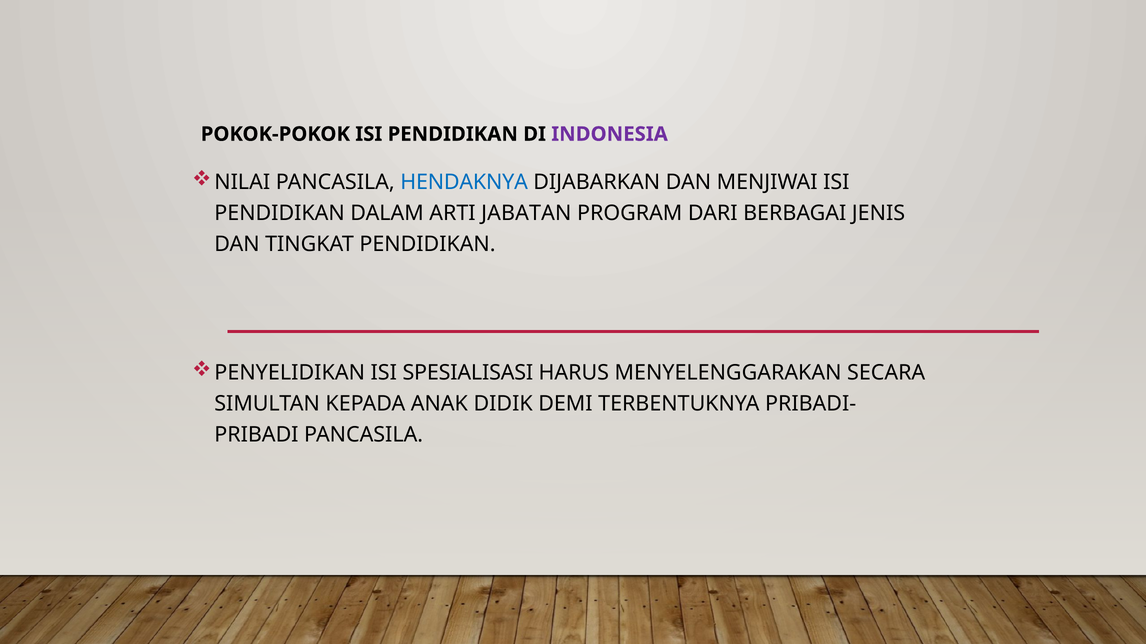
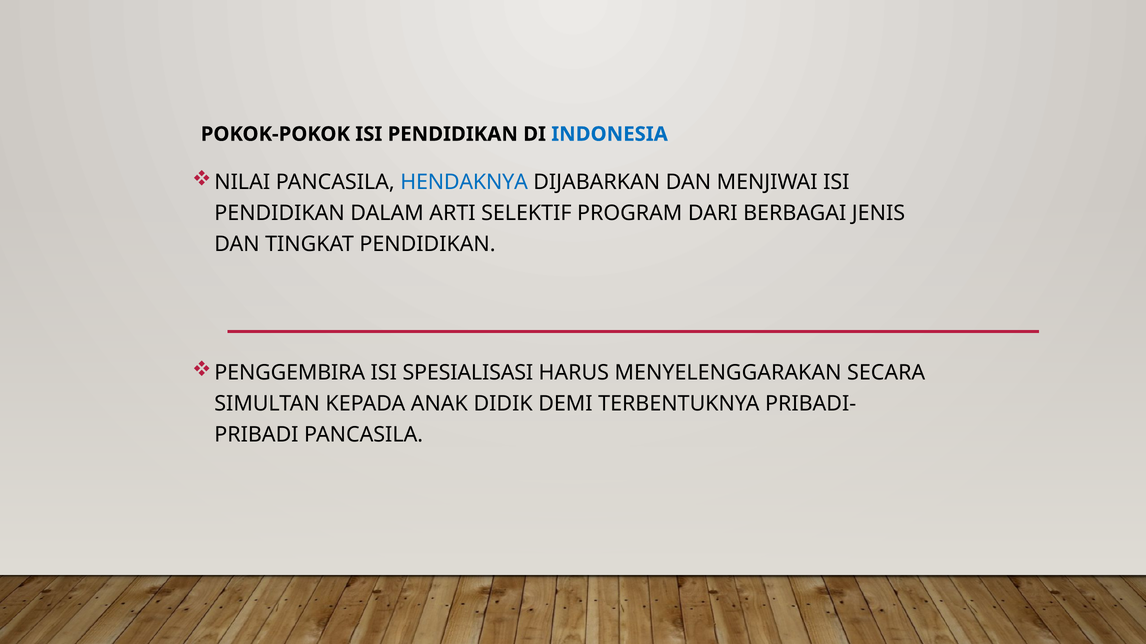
INDONESIA colour: purple -> blue
JABATAN: JABATAN -> SELEKTIF
PENYELIDIKAN: PENYELIDIKAN -> PENGGEMBIRA
